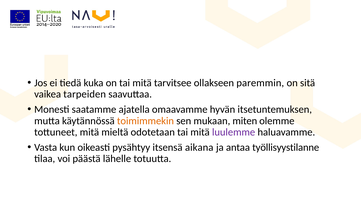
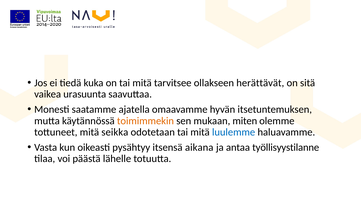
paremmin: paremmin -> herättävät
tarpeiden: tarpeiden -> urasuunta
mieltä: mieltä -> seikka
luulemme colour: purple -> blue
